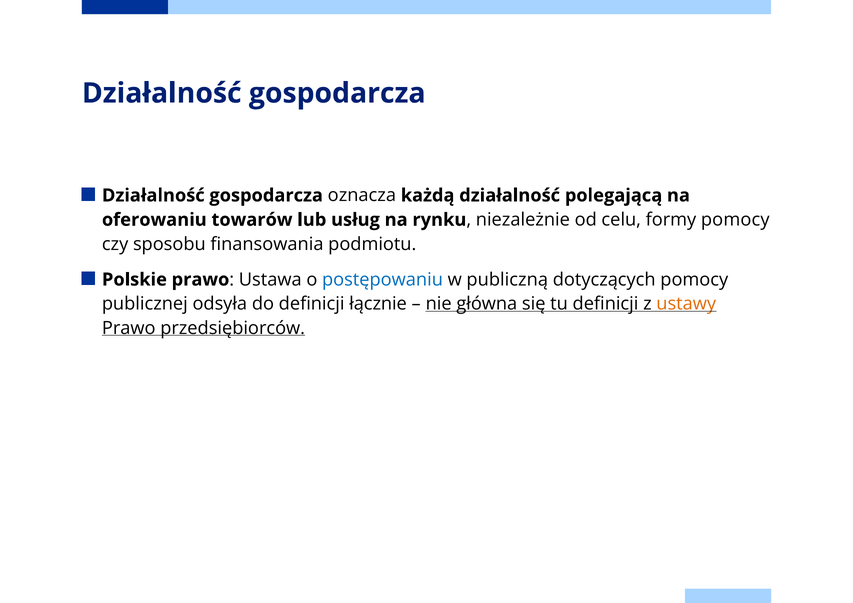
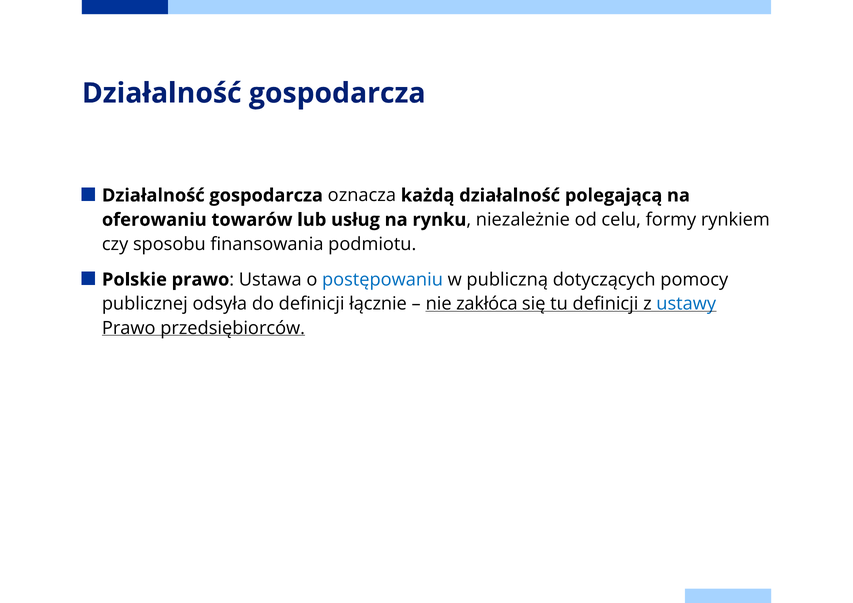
formy pomocy: pomocy -> rynkiem
główna: główna -> zakłóca
ustawy colour: orange -> blue
